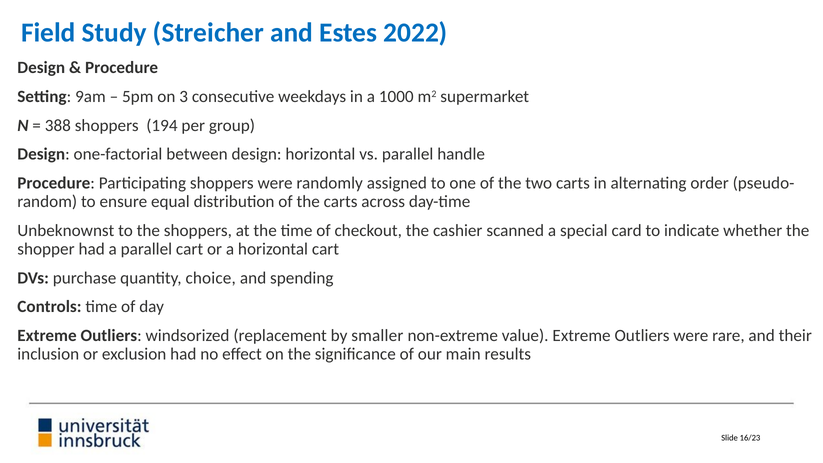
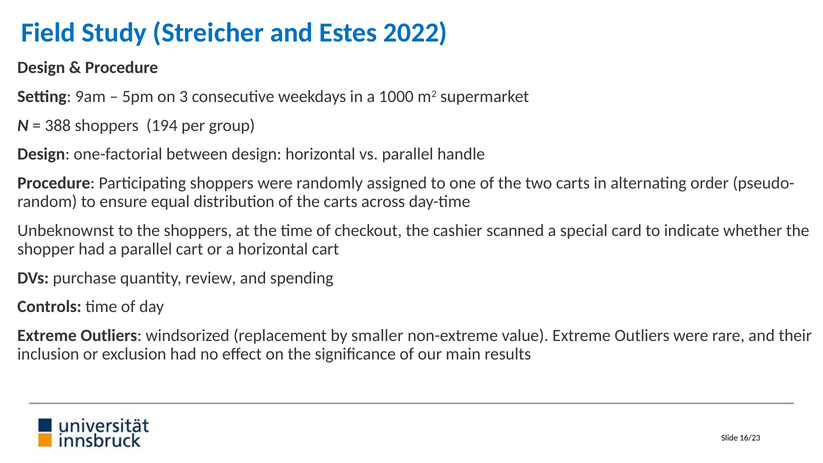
choice: choice -> review
